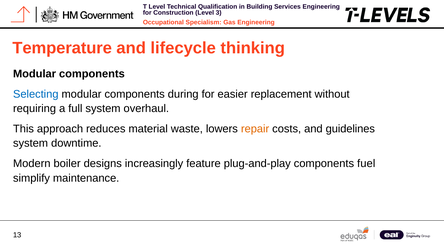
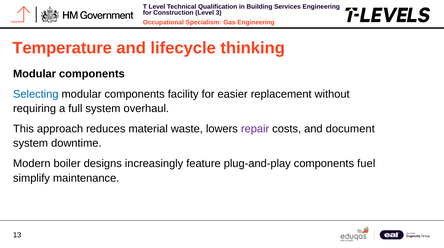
during: during -> facility
repair colour: orange -> purple
guidelines: guidelines -> document
